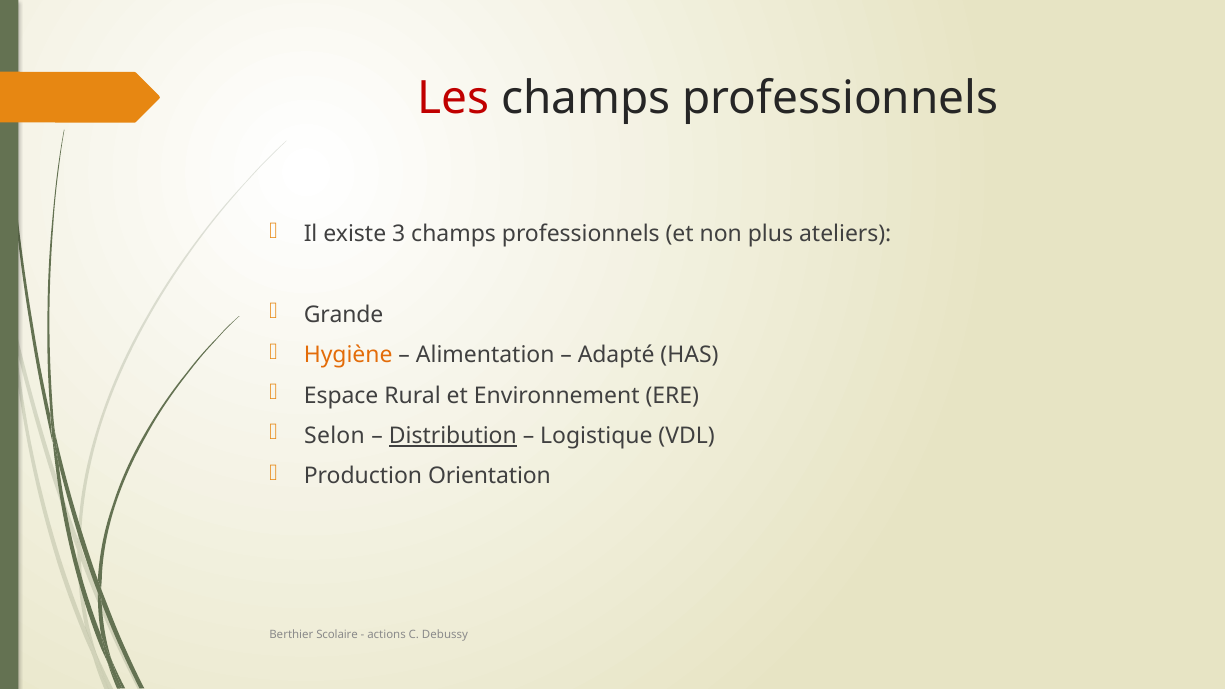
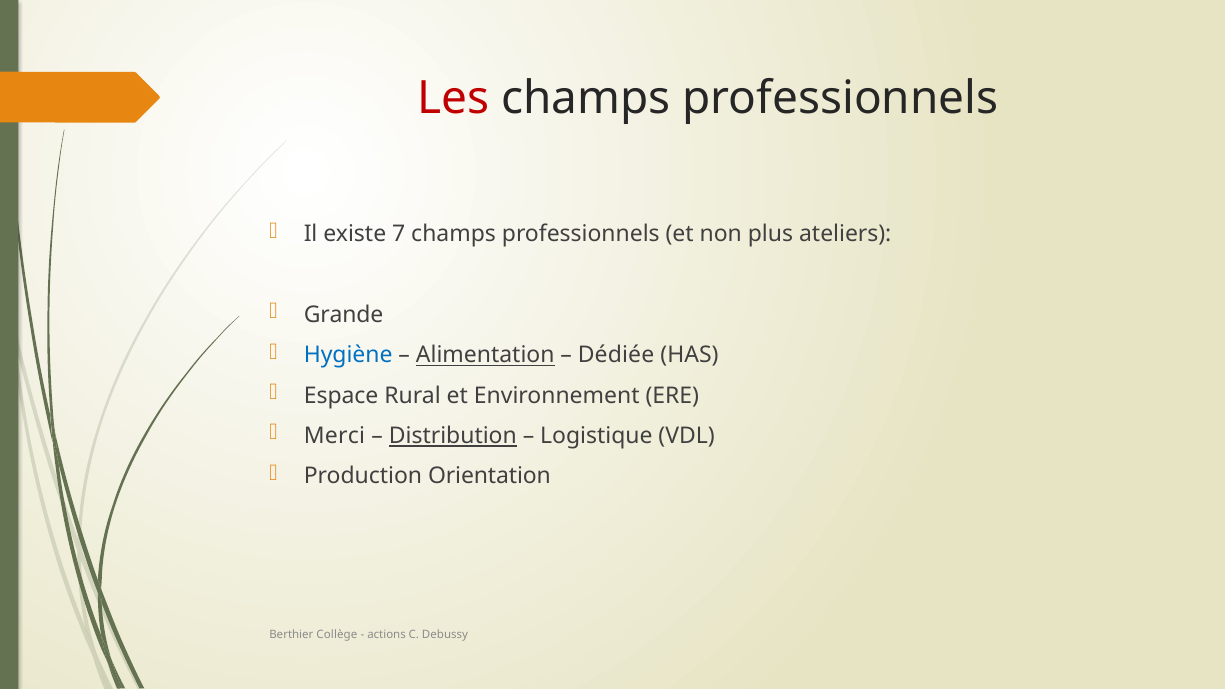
3: 3 -> 7
Hygiène colour: orange -> blue
Alimentation underline: none -> present
Adapté: Adapté -> Dédiée
Selon: Selon -> Merci
Scolaire: Scolaire -> Collège
